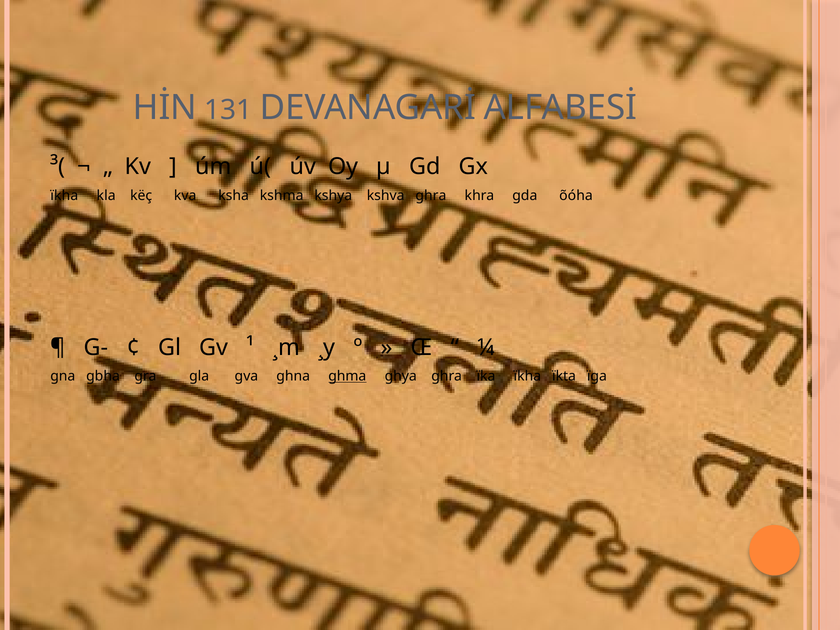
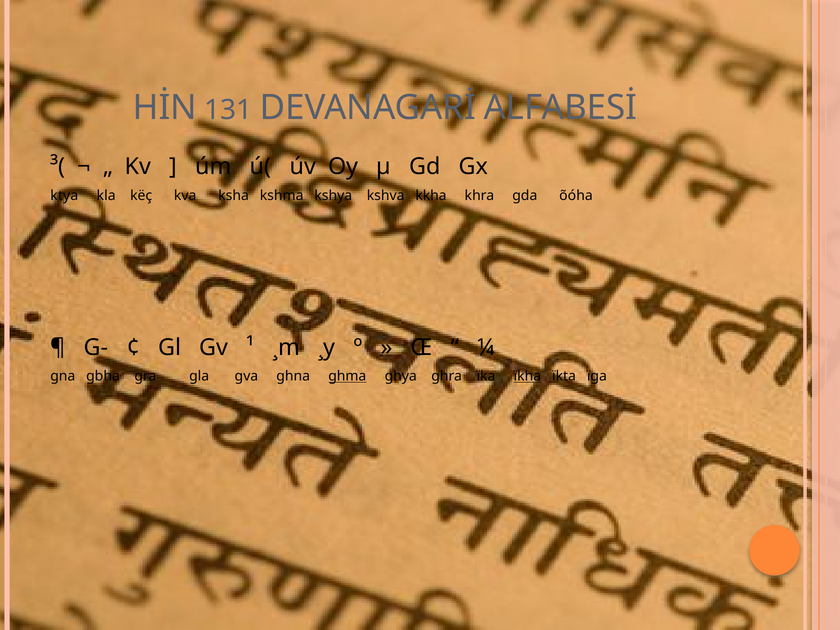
ïkha at (64, 196): ïkha -> ktya
kshva ghra: ghra -> kkha
ïkha at (527, 376) underline: none -> present
